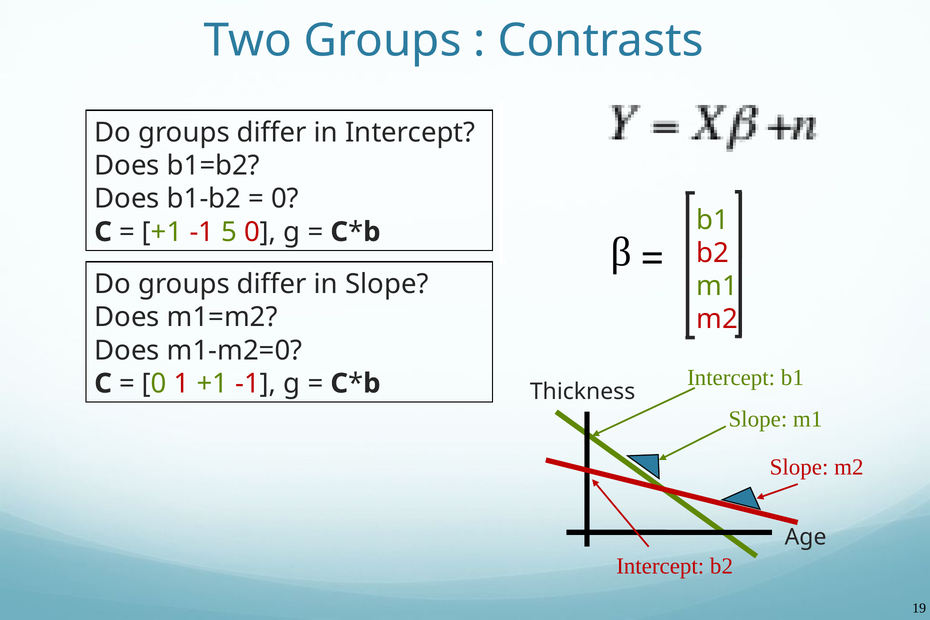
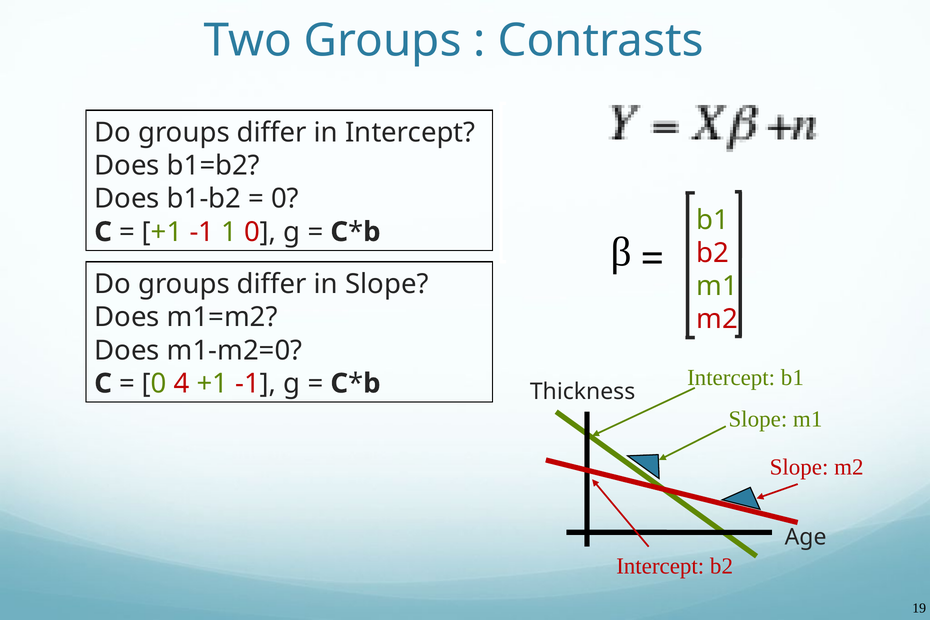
5: 5 -> 1
1: 1 -> 4
